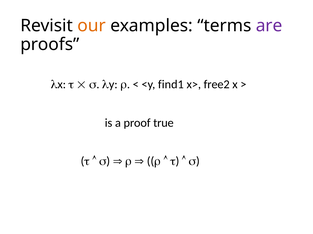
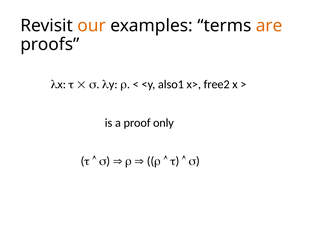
are colour: purple -> orange
find1: find1 -> also1
true: true -> only
